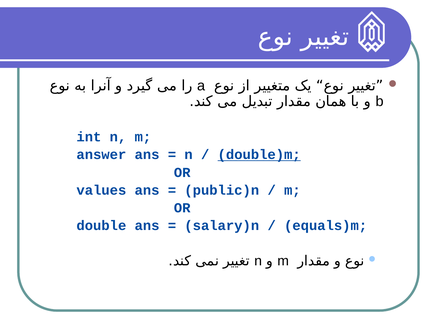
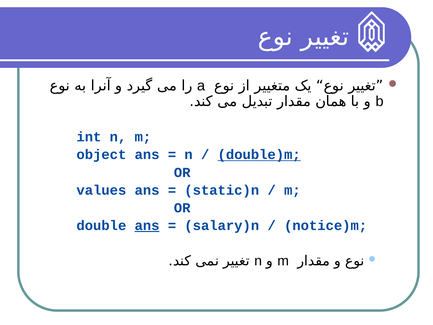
answer: answer -> object
public)n: public)n -> static)n
ans at (147, 225) underline: none -> present
equals)m: equals)m -> notice)m
